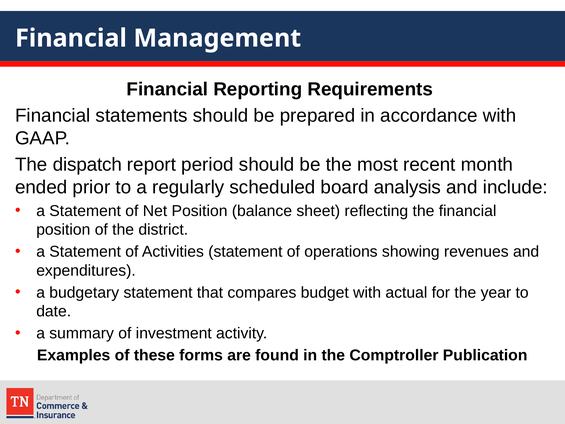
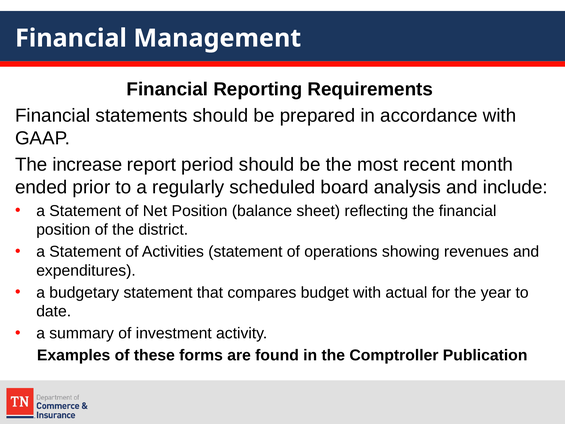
dispatch: dispatch -> increase
